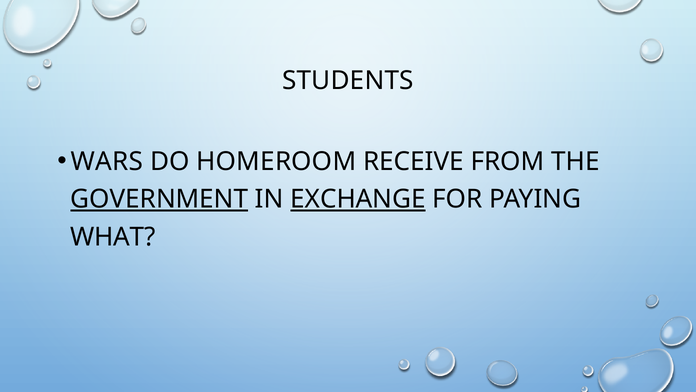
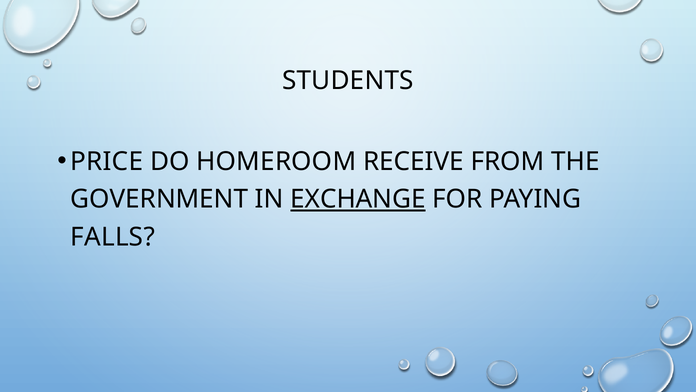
WARS: WARS -> PRICE
GOVERNMENT underline: present -> none
WHAT: WHAT -> FALLS
